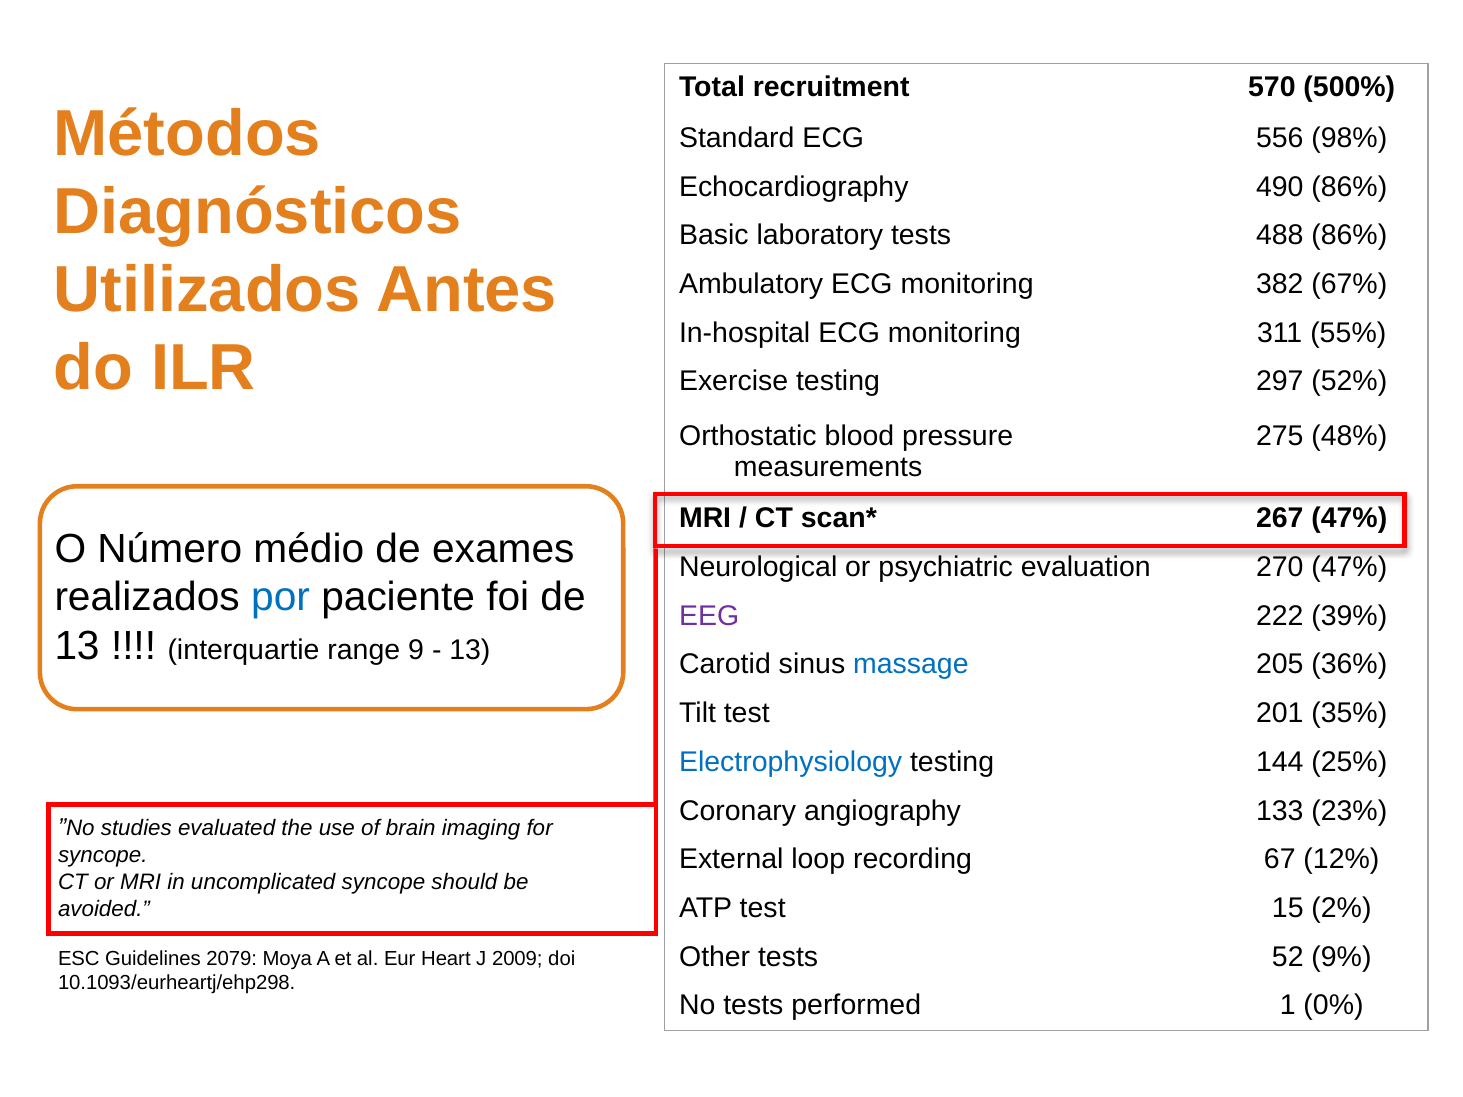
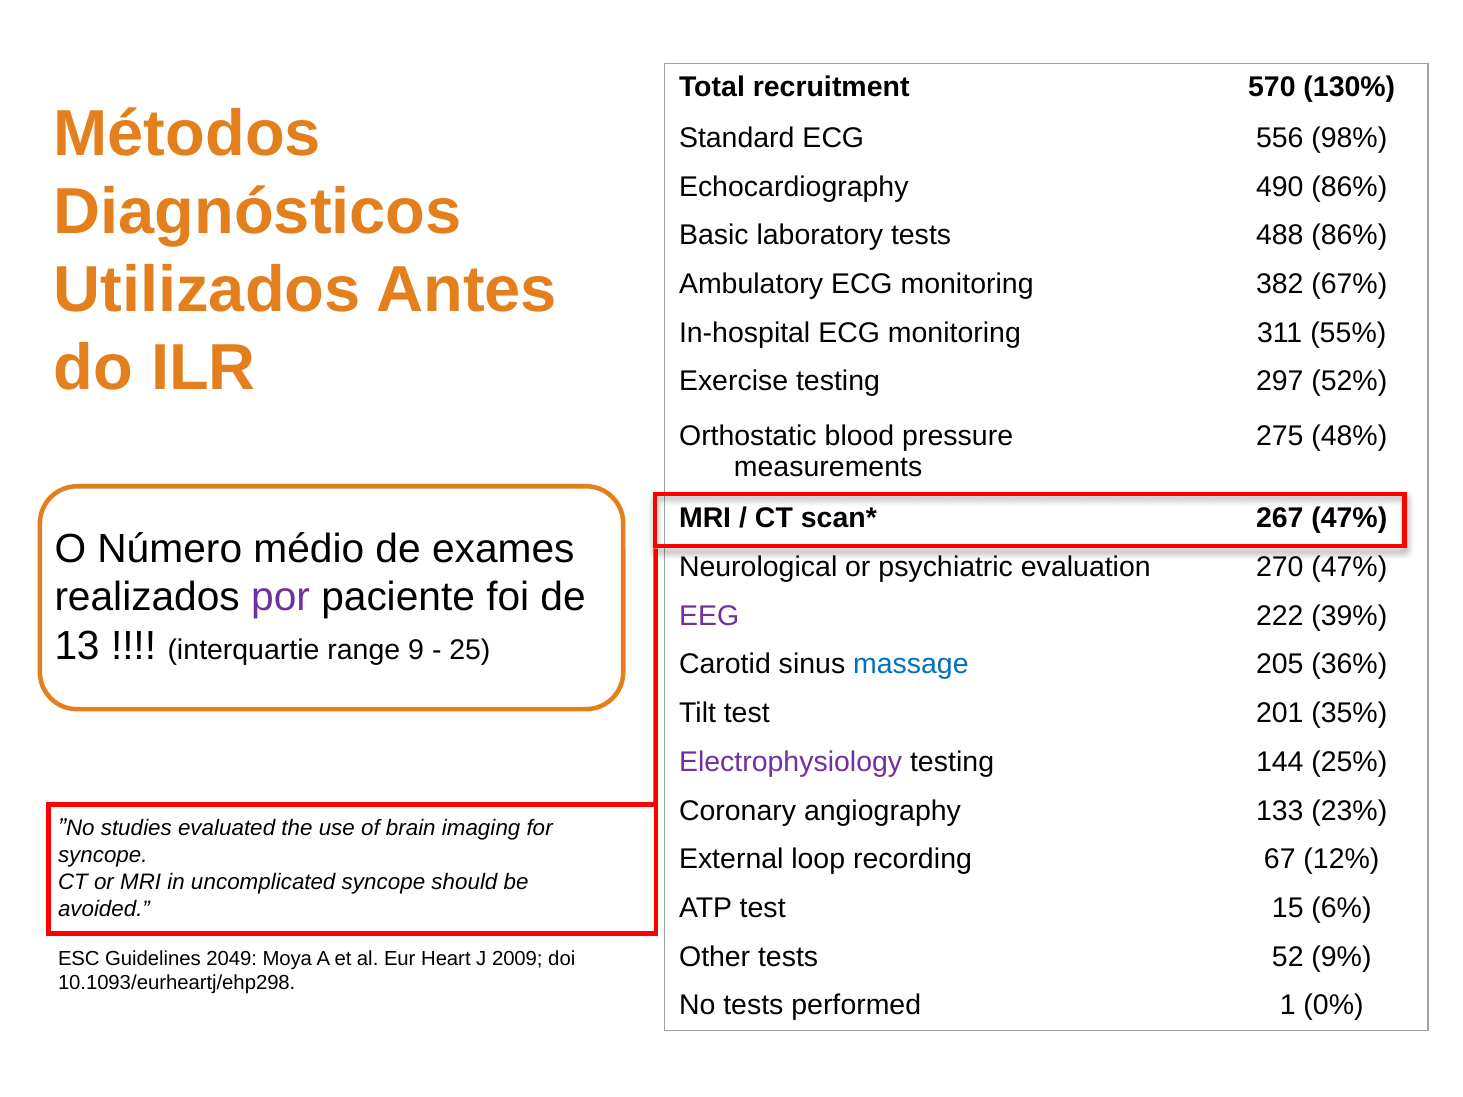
500%: 500% -> 130%
por colour: blue -> purple
13 at (470, 650): 13 -> 25
Electrophysiology colour: blue -> purple
2%: 2% -> 6%
2079: 2079 -> 2049
